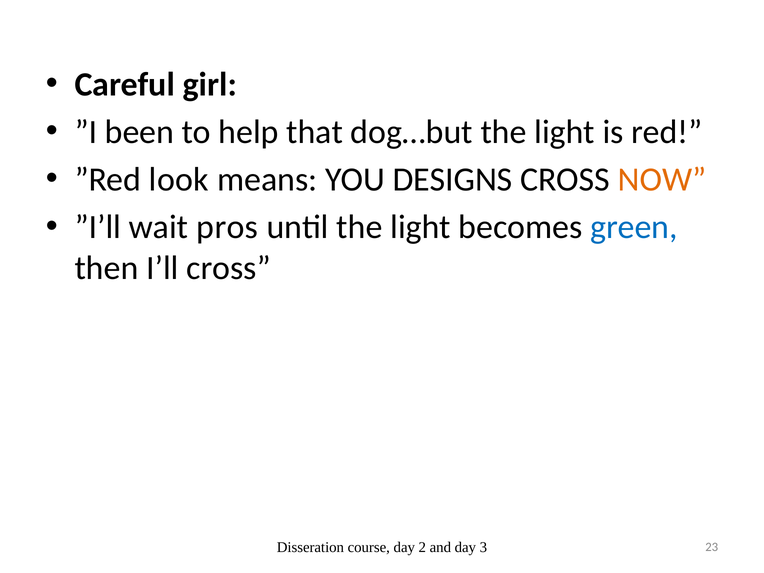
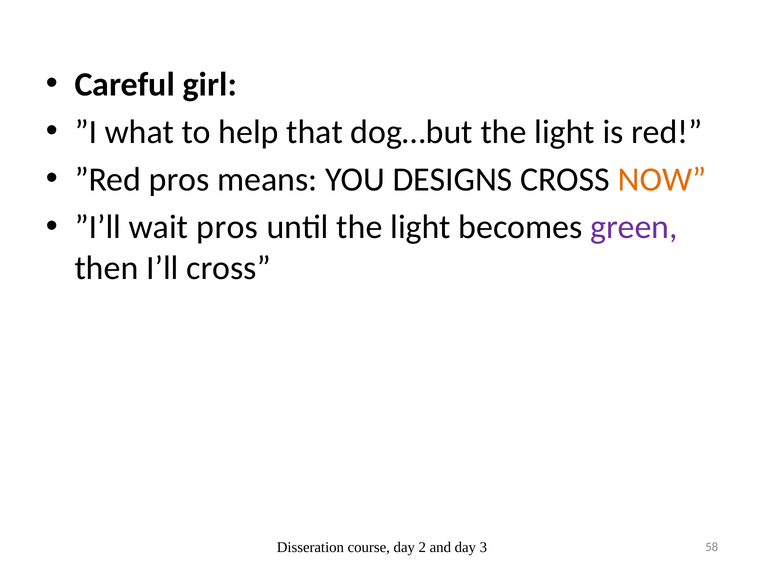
been: been -> what
”Red look: look -> pros
green colour: blue -> purple
23: 23 -> 58
